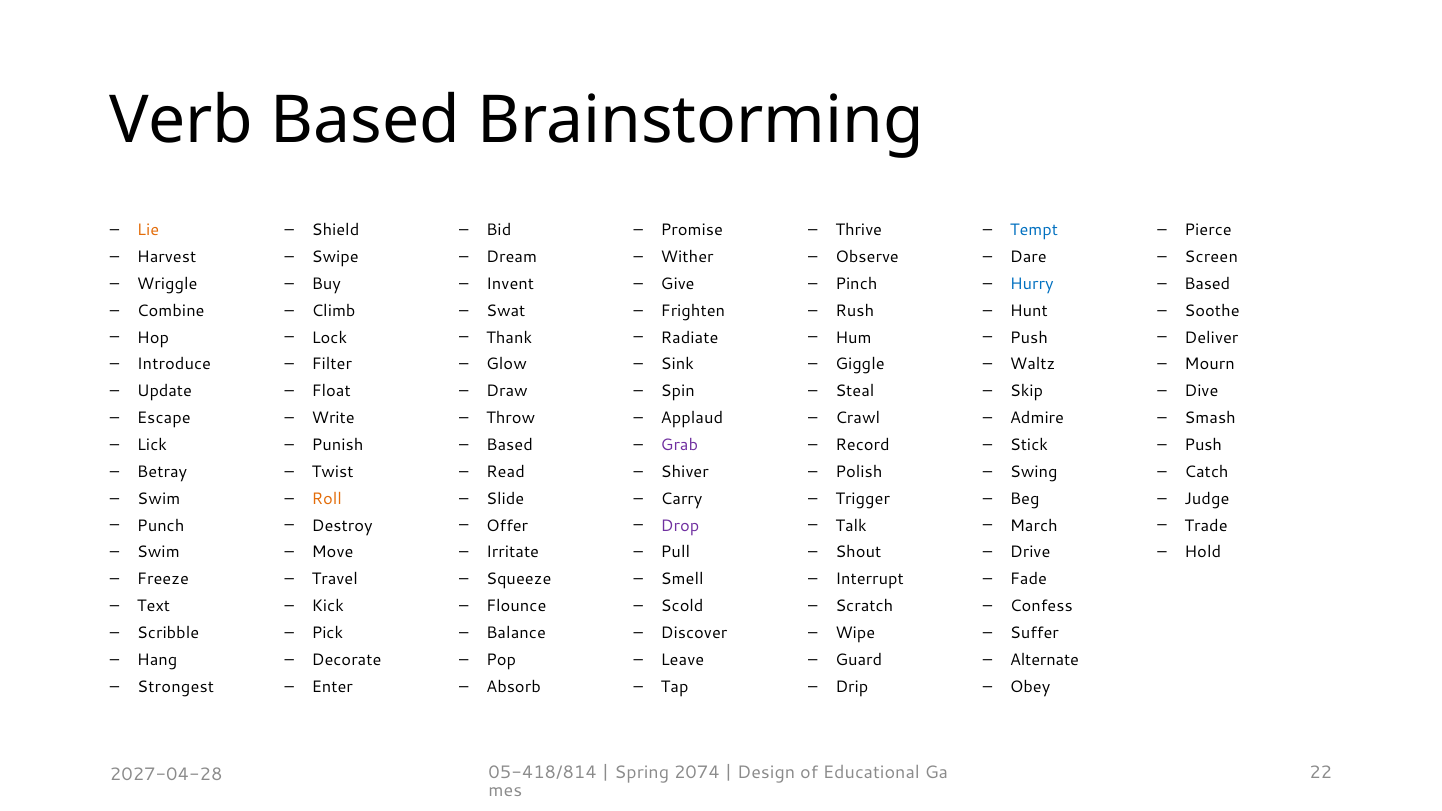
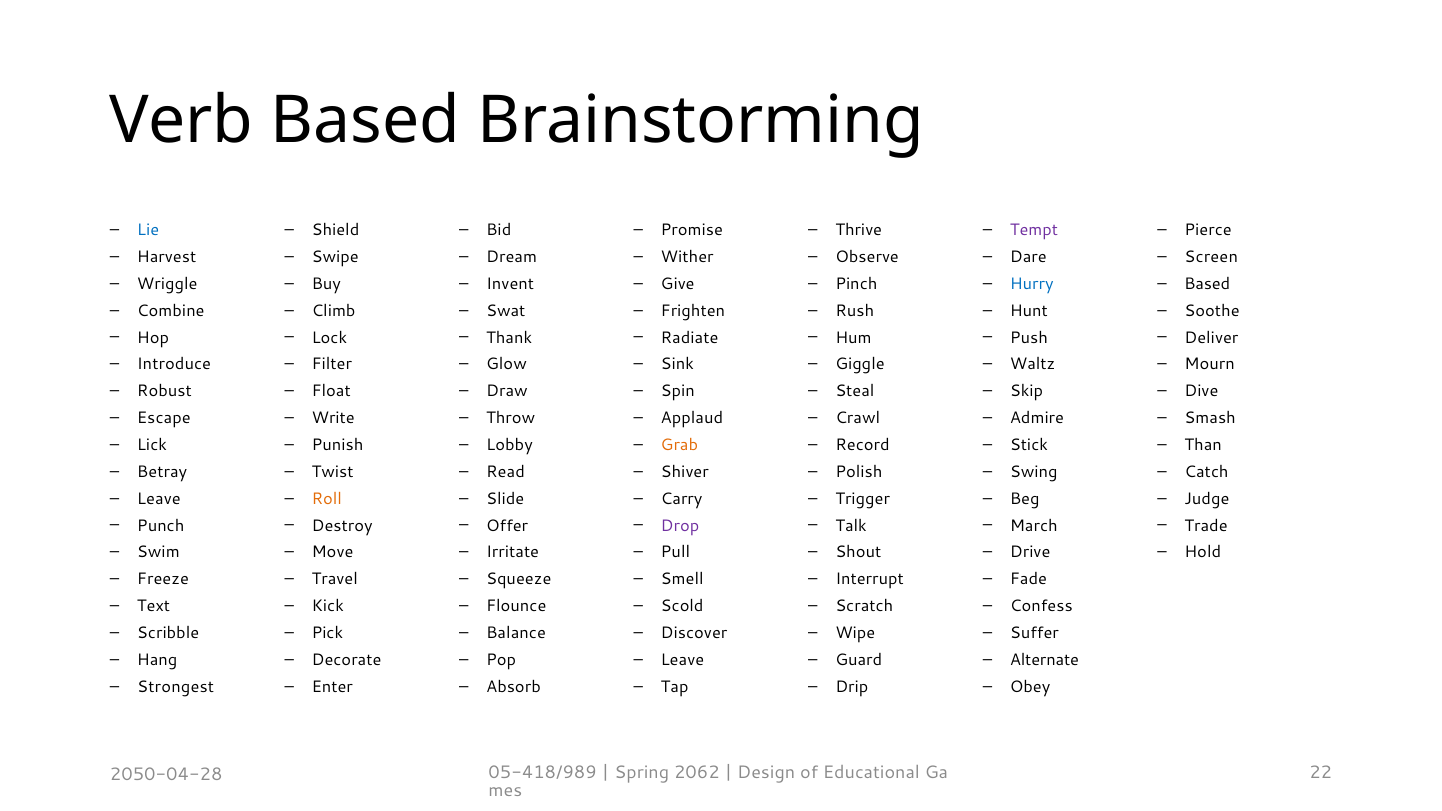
Lie colour: orange -> blue
Tempt colour: blue -> purple
Update: Update -> Robust
Based at (509, 445): Based -> Lobby
Grab colour: purple -> orange
Push at (1203, 445): Push -> Than
Swim at (159, 499): Swim -> Leave
05-418/814: 05-418/814 -> 05-418/989
2074: 2074 -> 2062
2027-04-28: 2027-04-28 -> 2050-04-28
